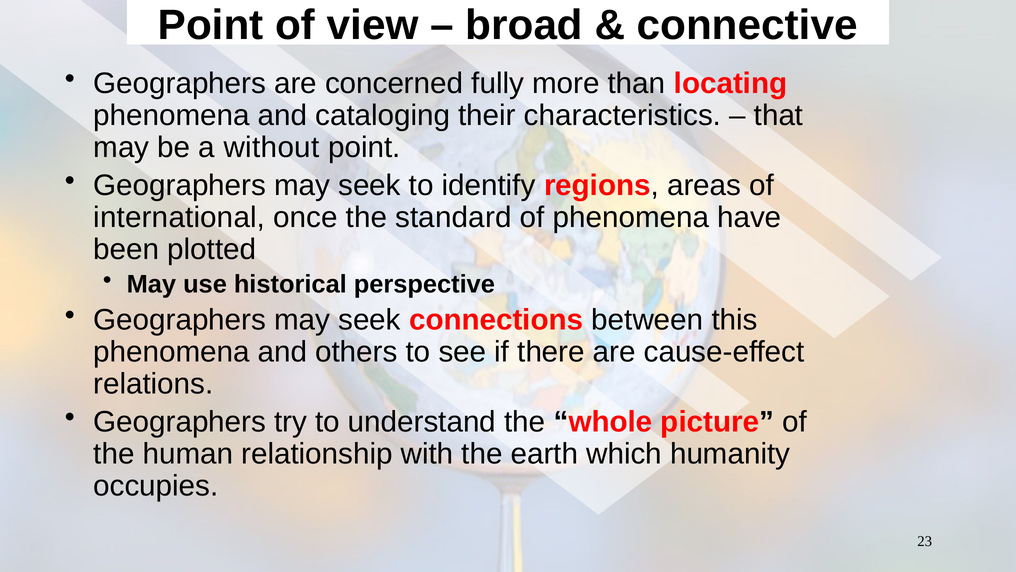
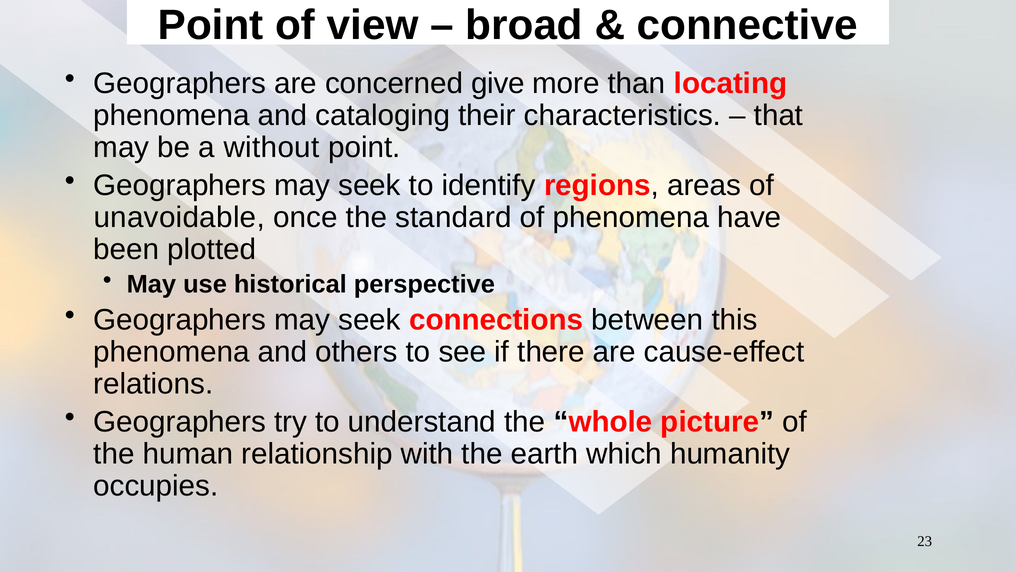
fully: fully -> give
international: international -> unavoidable
